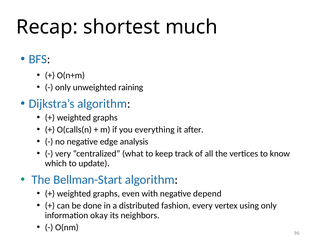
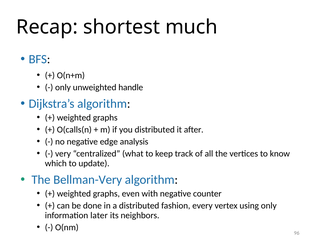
raining: raining -> handle
you everything: everything -> distributed
Bellman-Start: Bellman-Start -> Bellman-Very
depend: depend -> counter
okay: okay -> later
